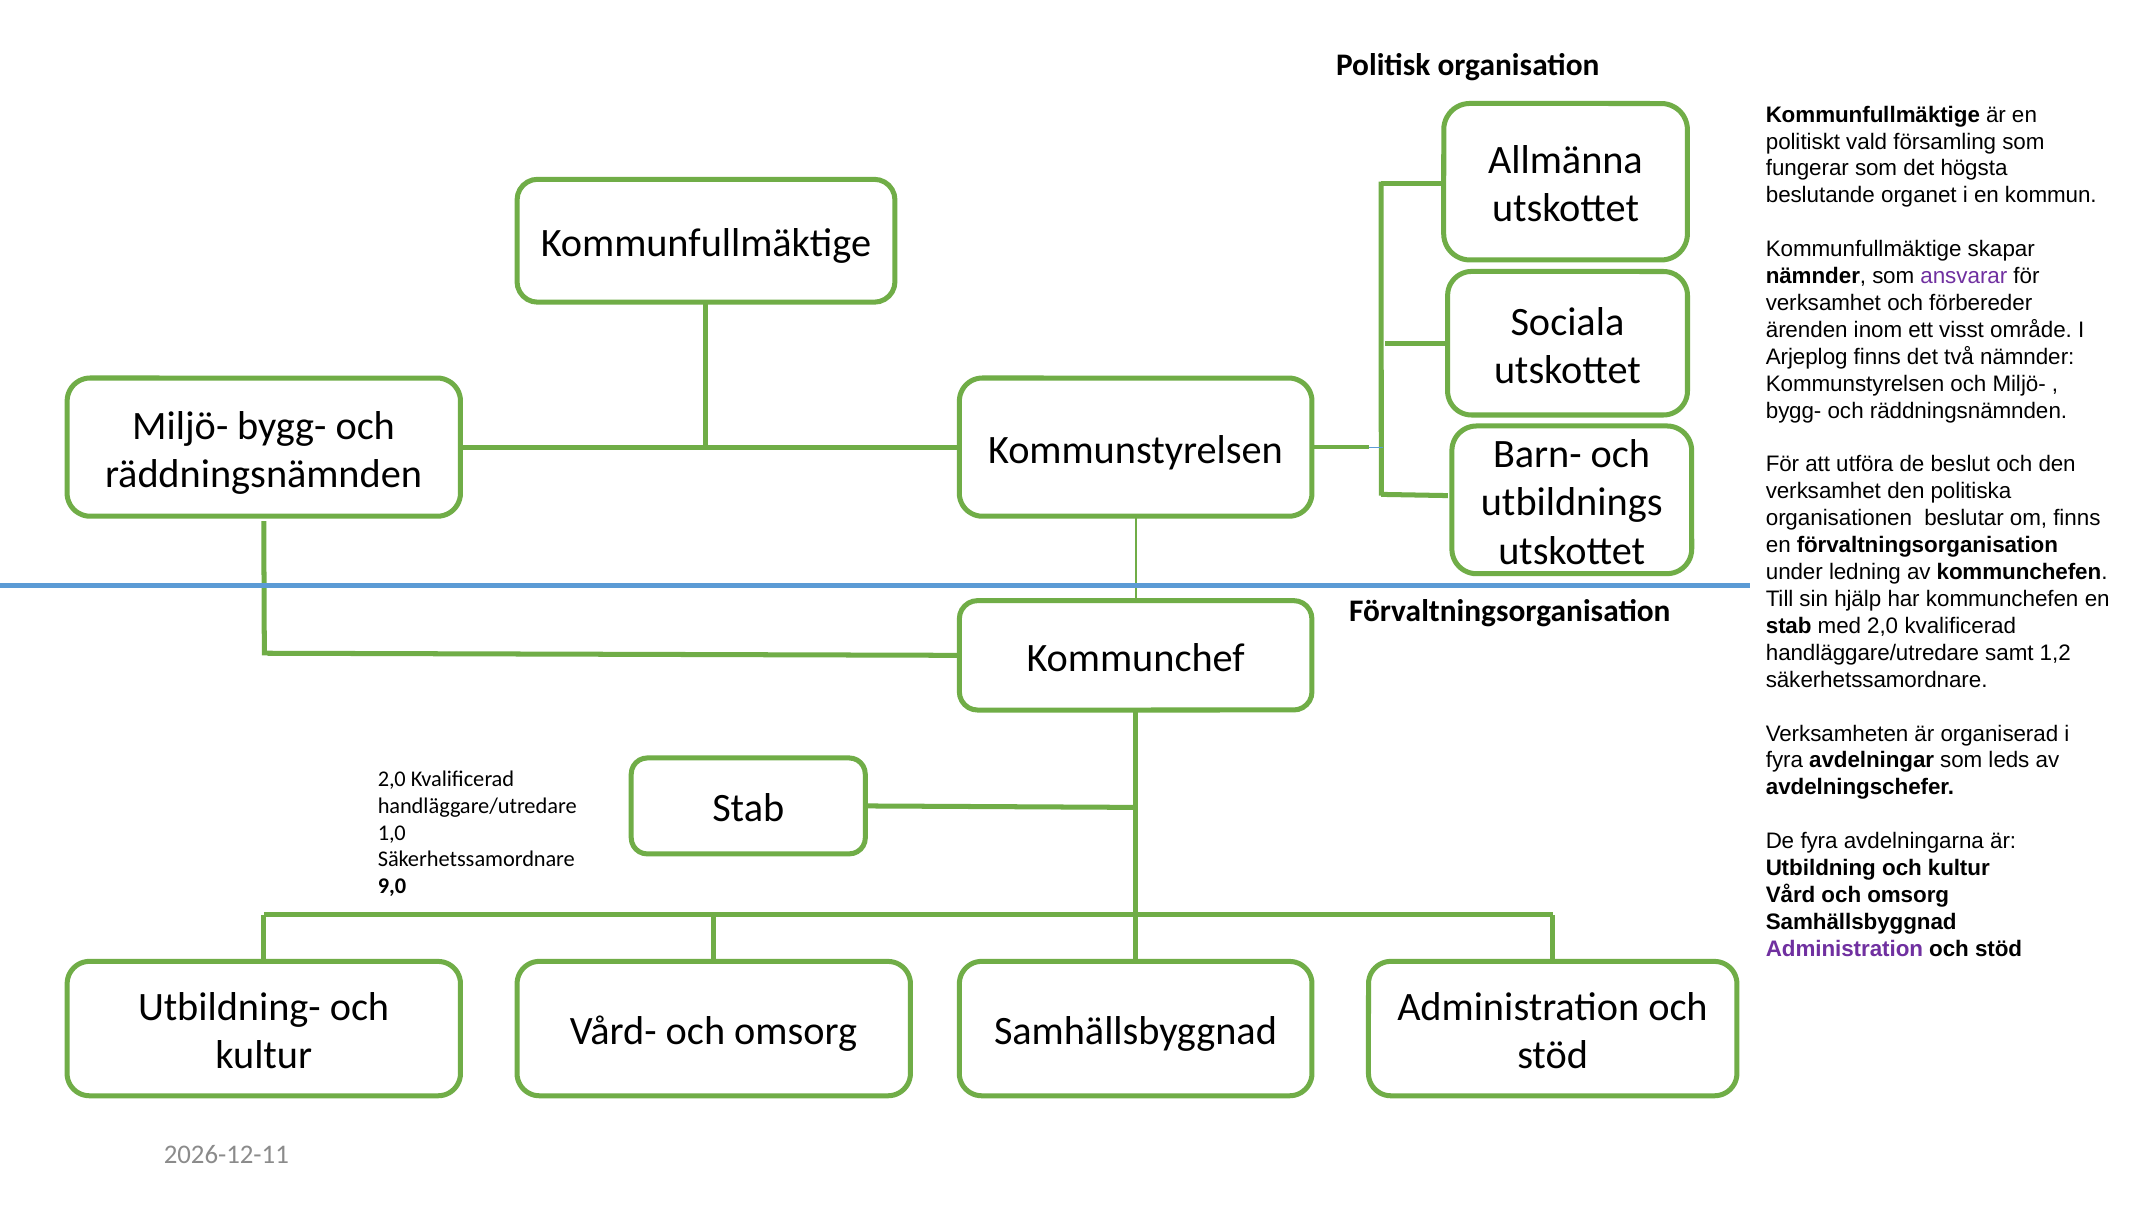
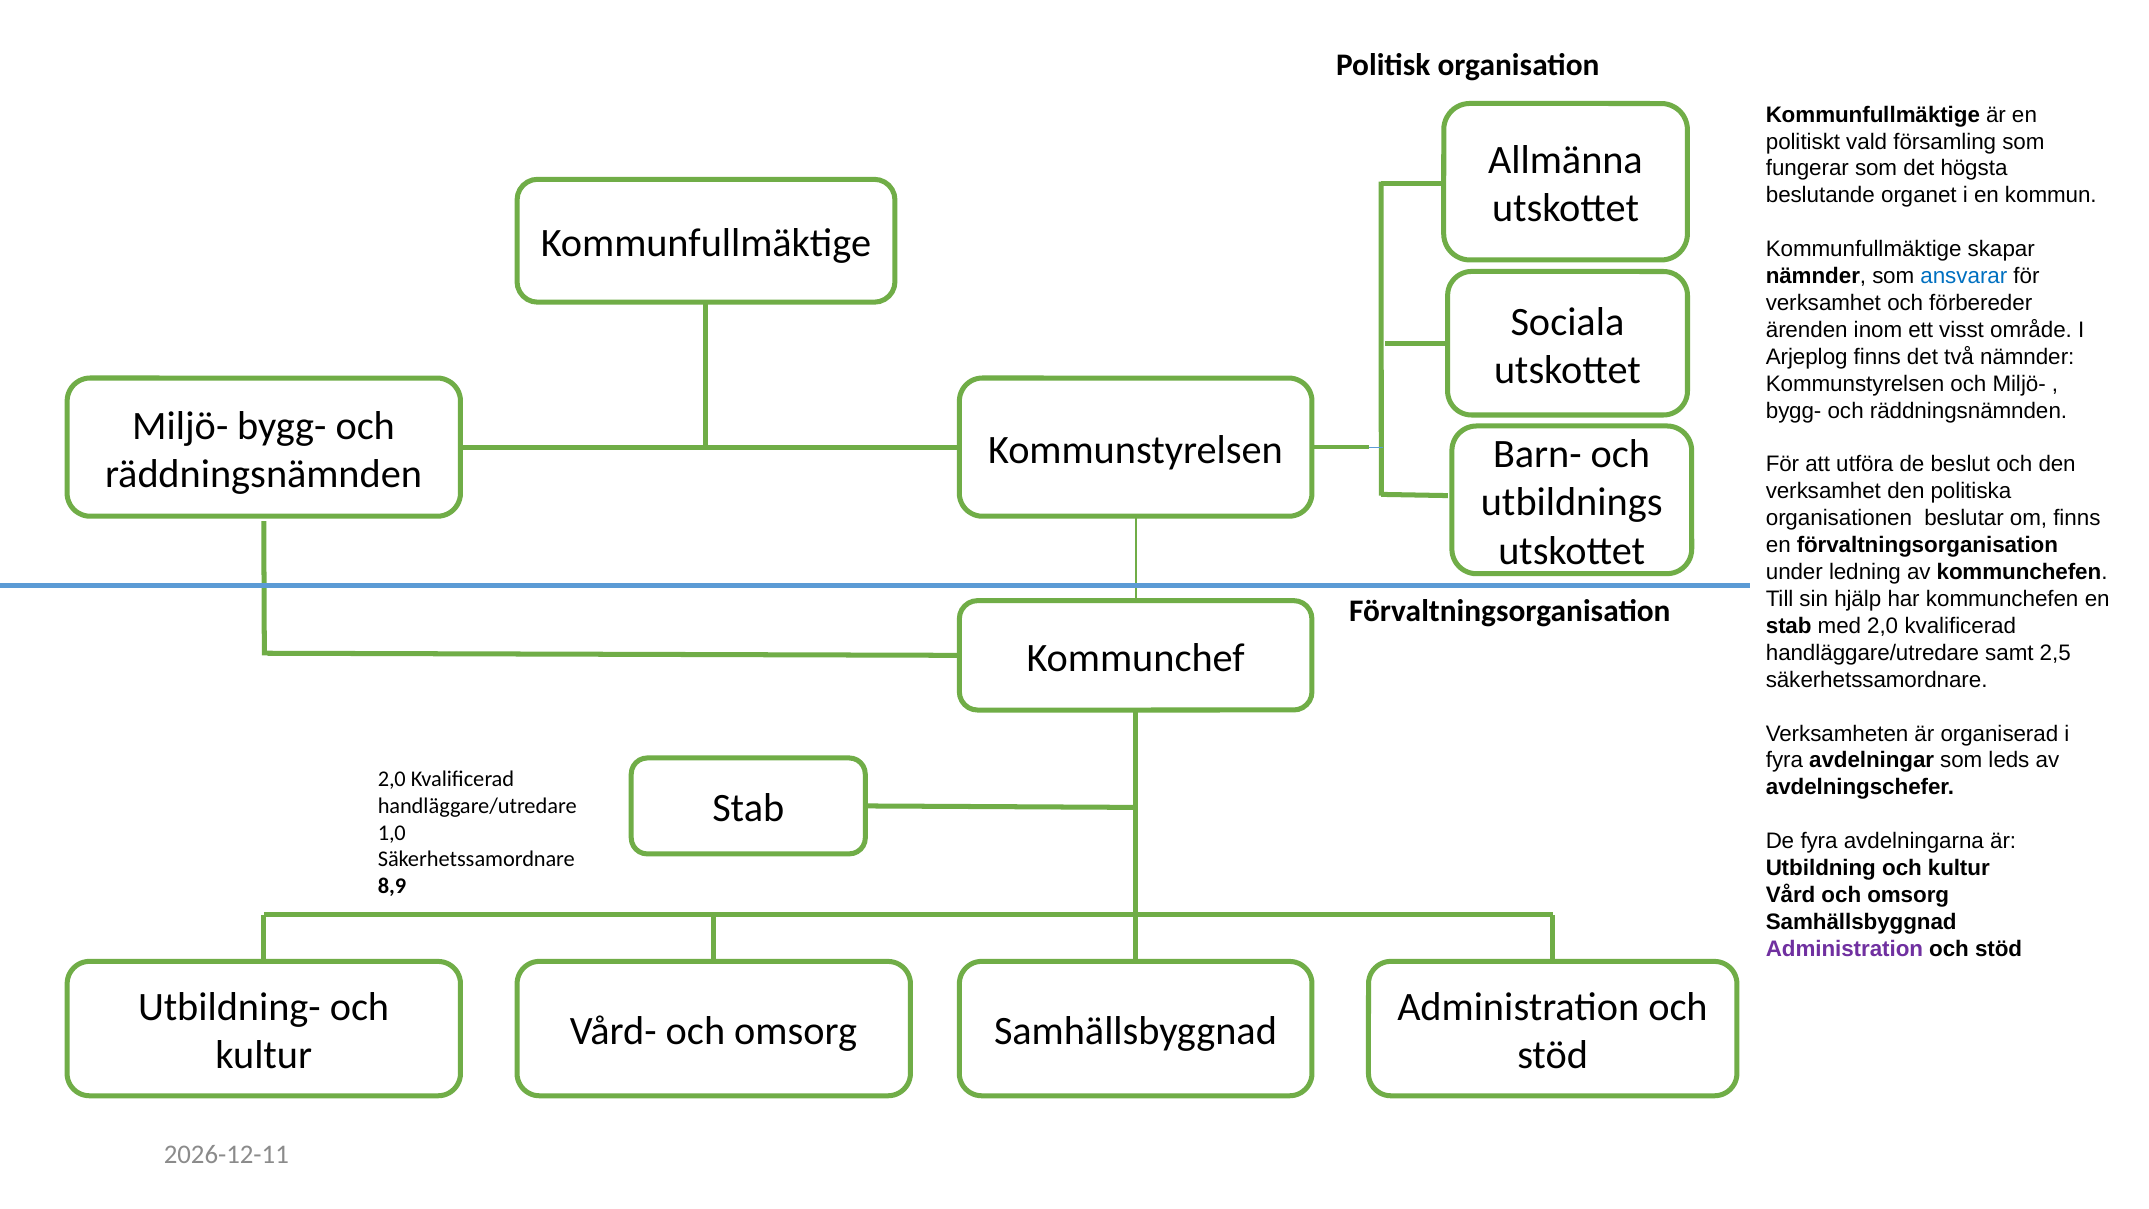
ansvarar colour: purple -> blue
1,2: 1,2 -> 2,5
9,0: 9,0 -> 8,9
